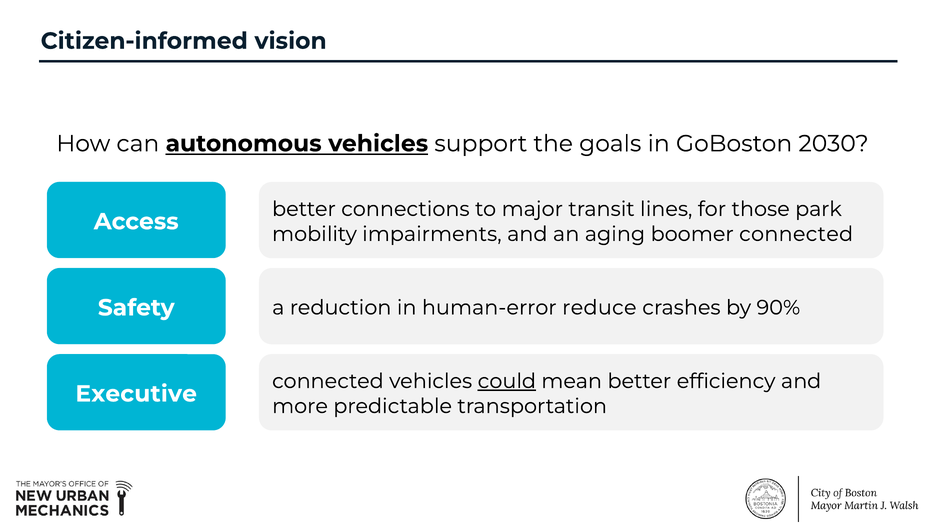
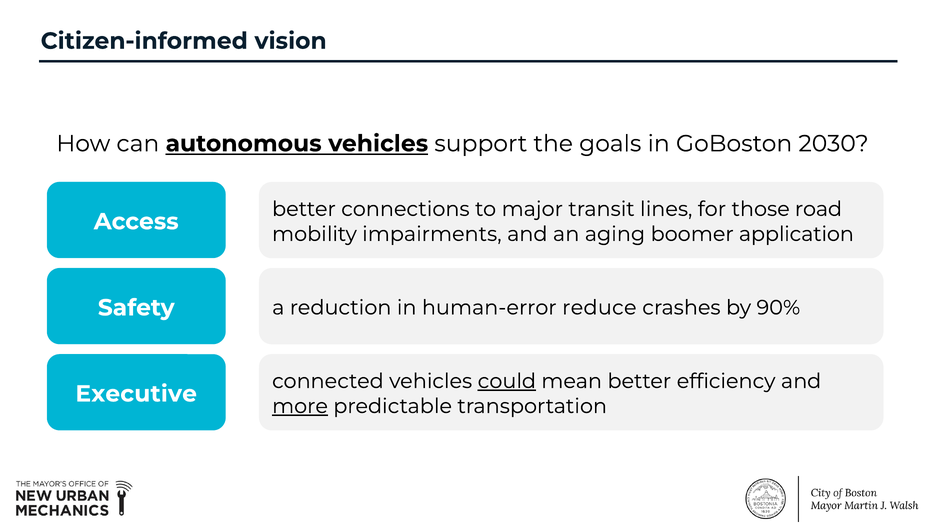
park: park -> road
boomer connected: connected -> application
more underline: none -> present
